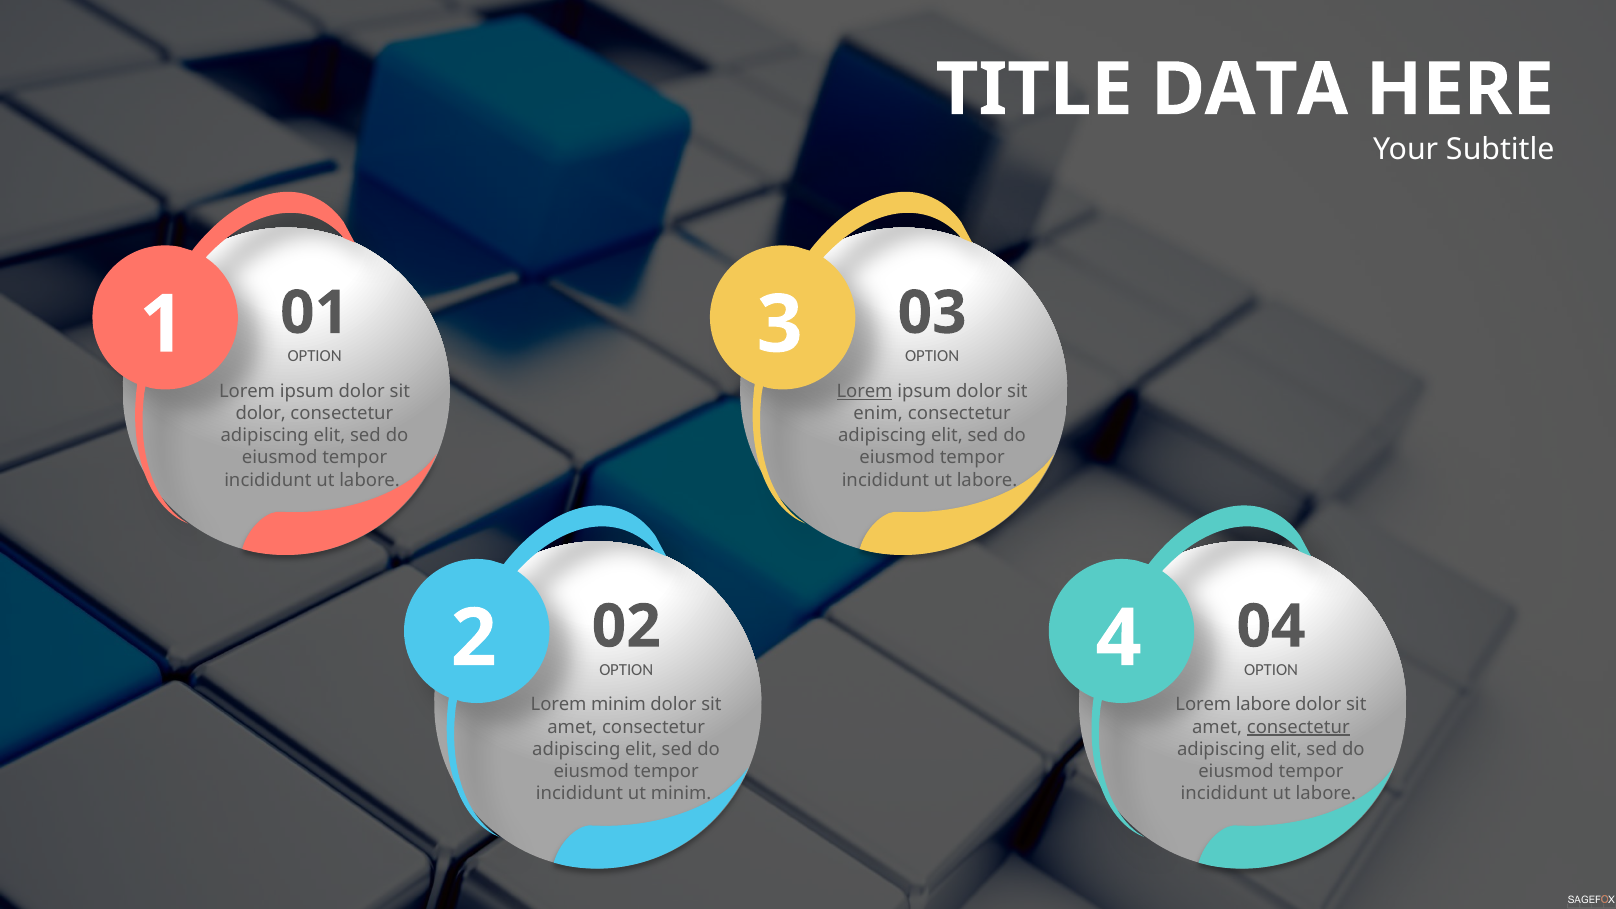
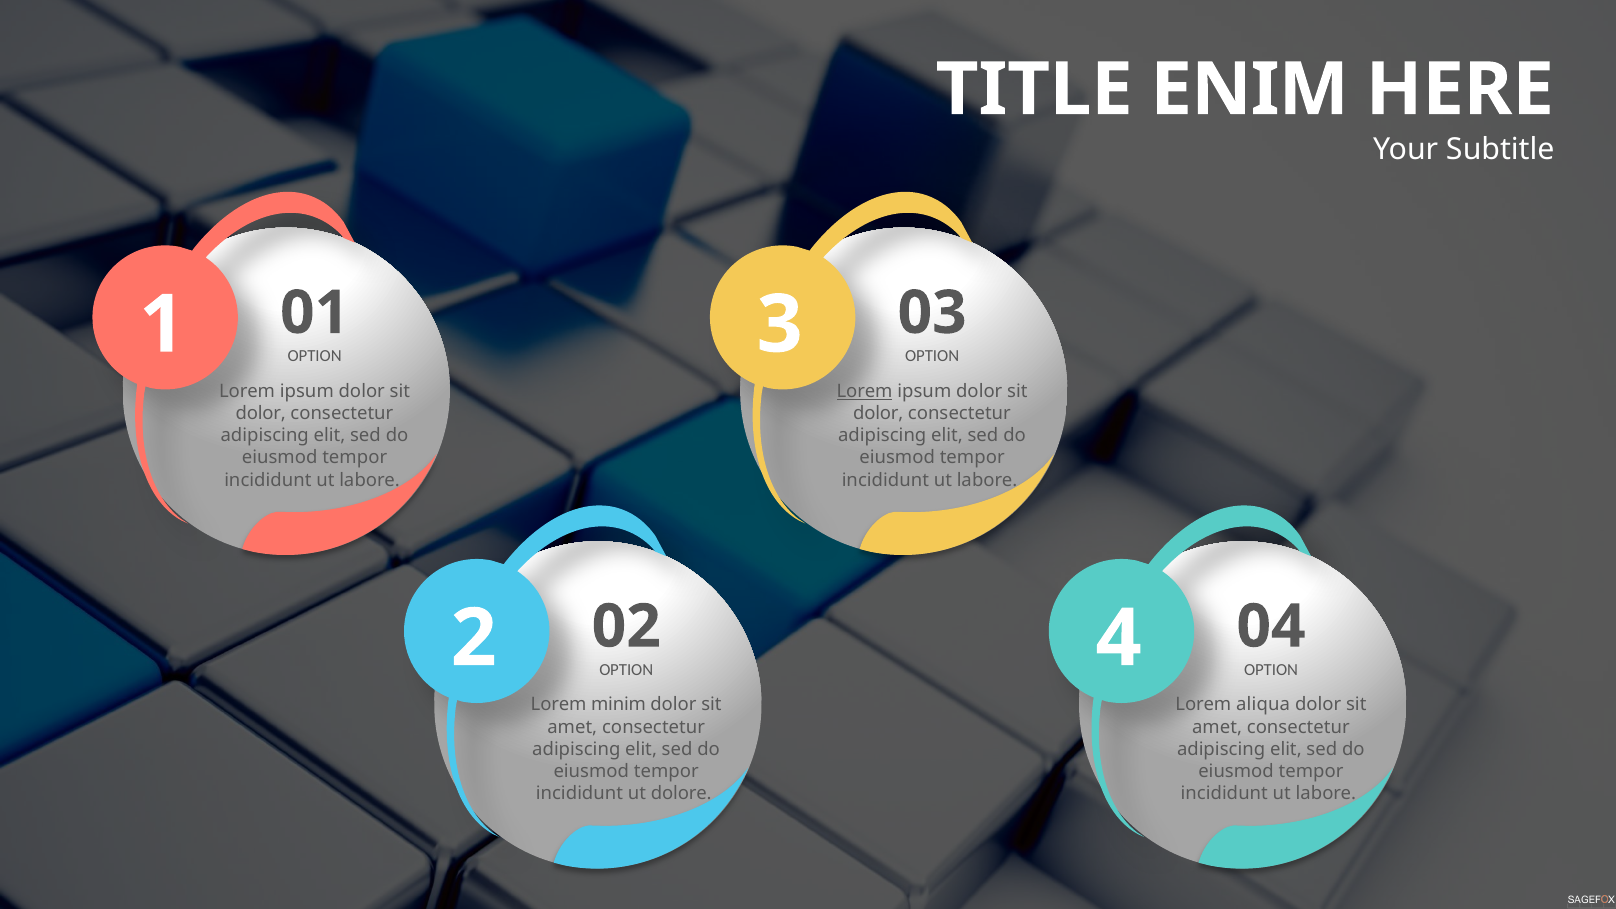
DATA: DATA -> ENIM
enim at (878, 413): enim -> dolor
Lorem labore: labore -> aliqua
consectetur at (1298, 727) underline: present -> none
ut minim: minim -> dolore
